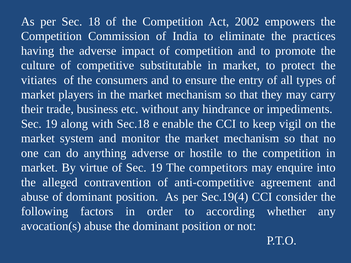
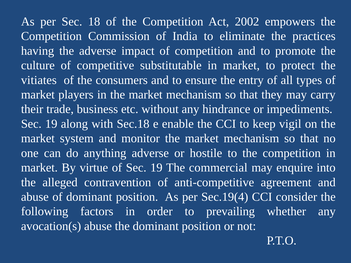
competitors: competitors -> commercial
according: according -> prevailing
